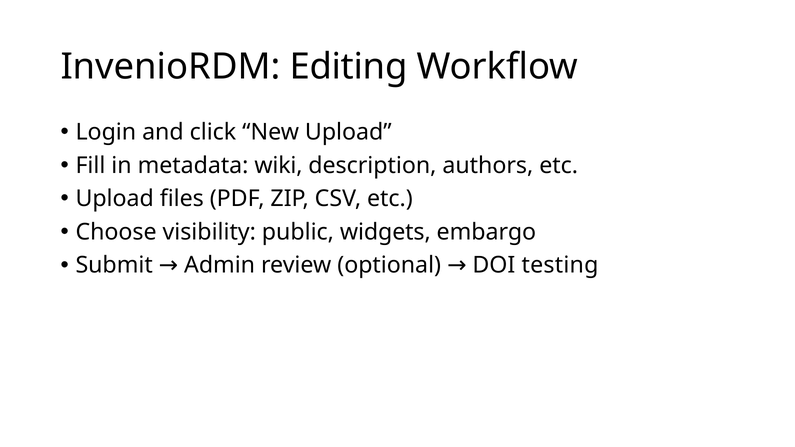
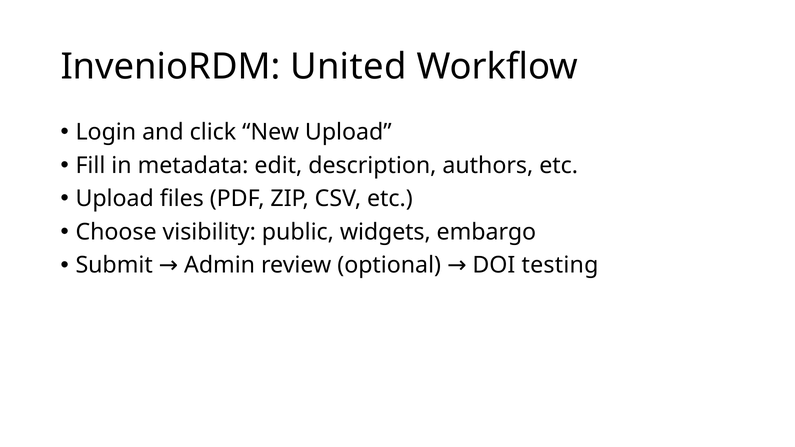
Editing: Editing -> United
wiki: wiki -> edit
